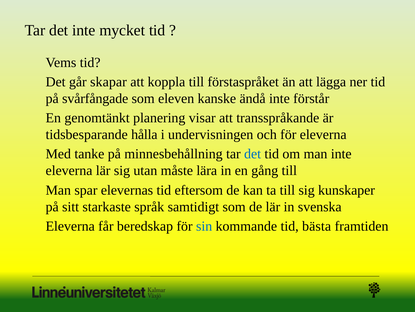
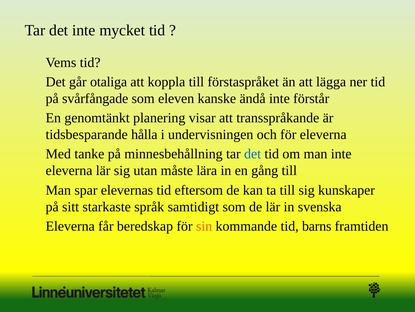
skapar: skapar -> otaliga
sin colour: blue -> orange
bästa: bästa -> barns
